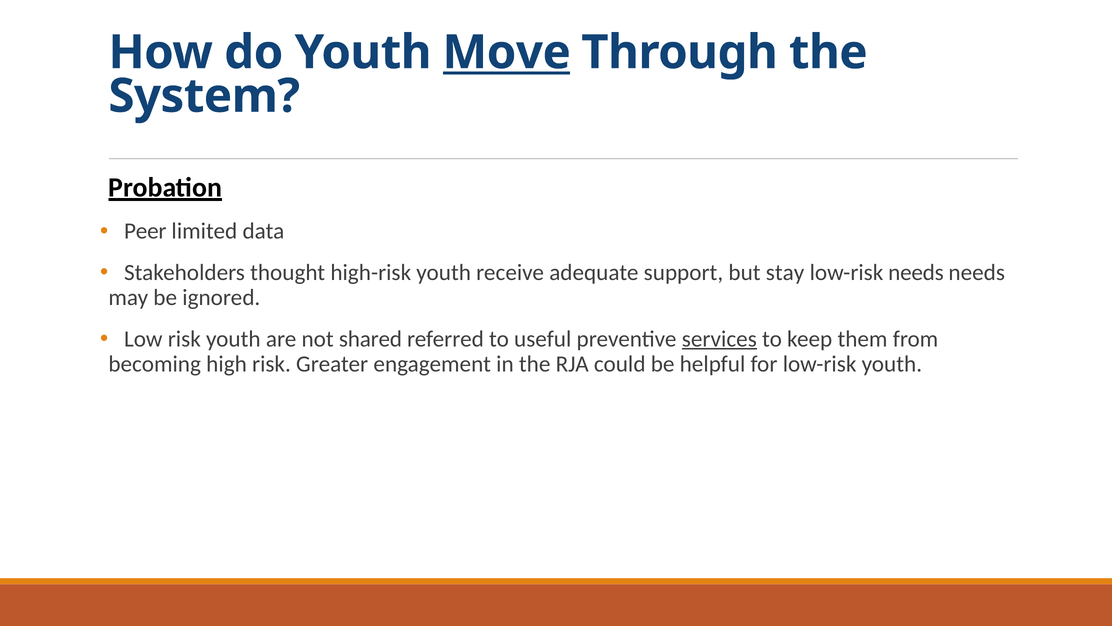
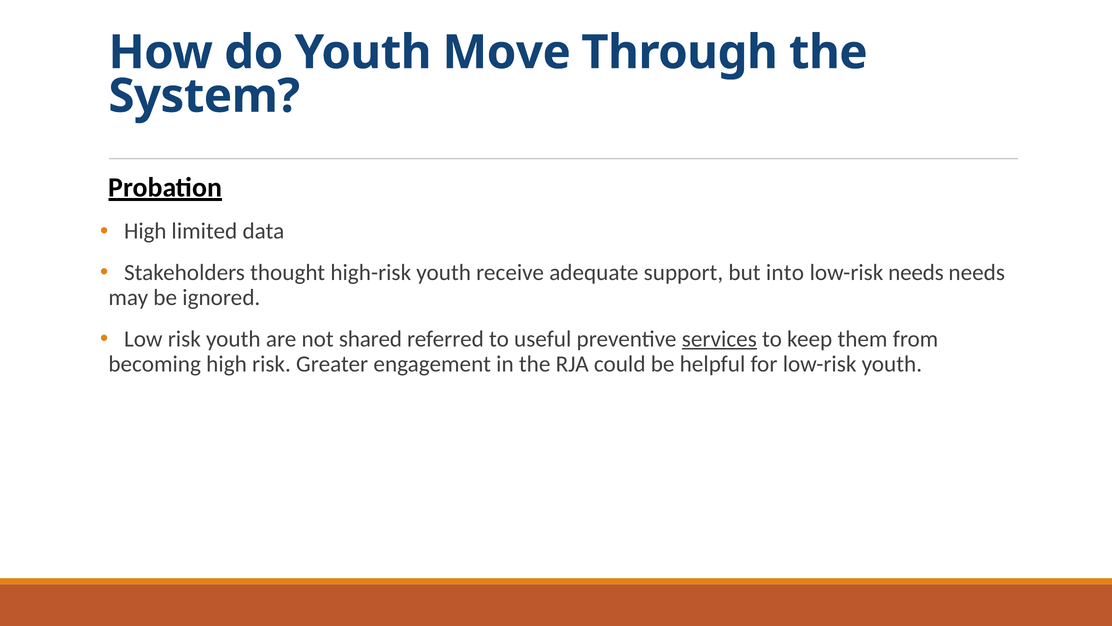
Move underline: present -> none
Peer at (145, 231): Peer -> High
stay: stay -> into
